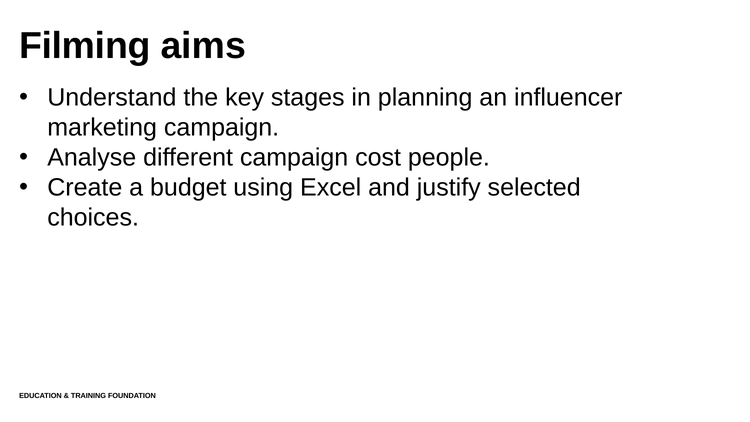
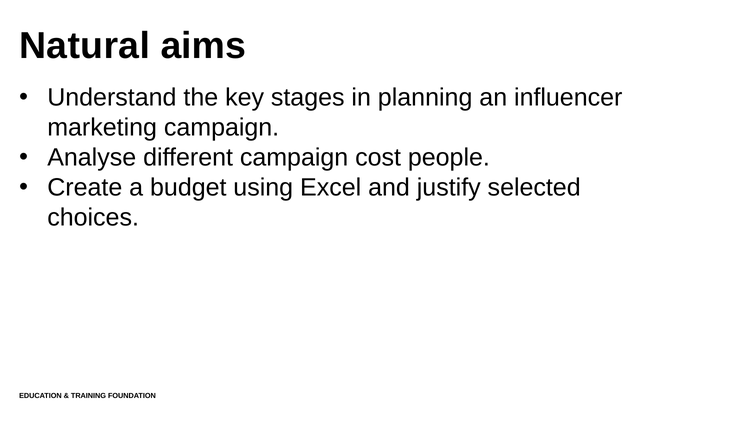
Filming: Filming -> Natural
